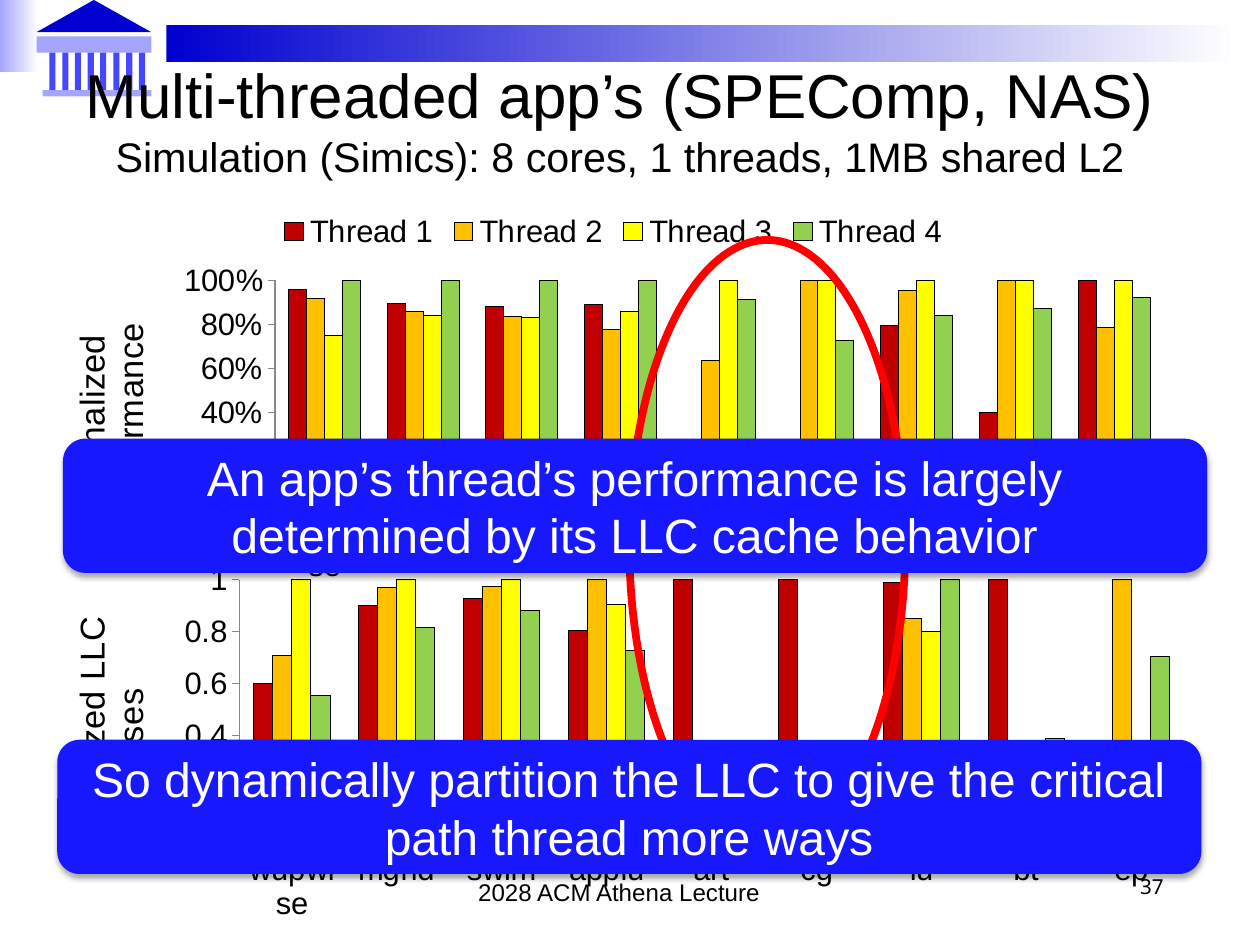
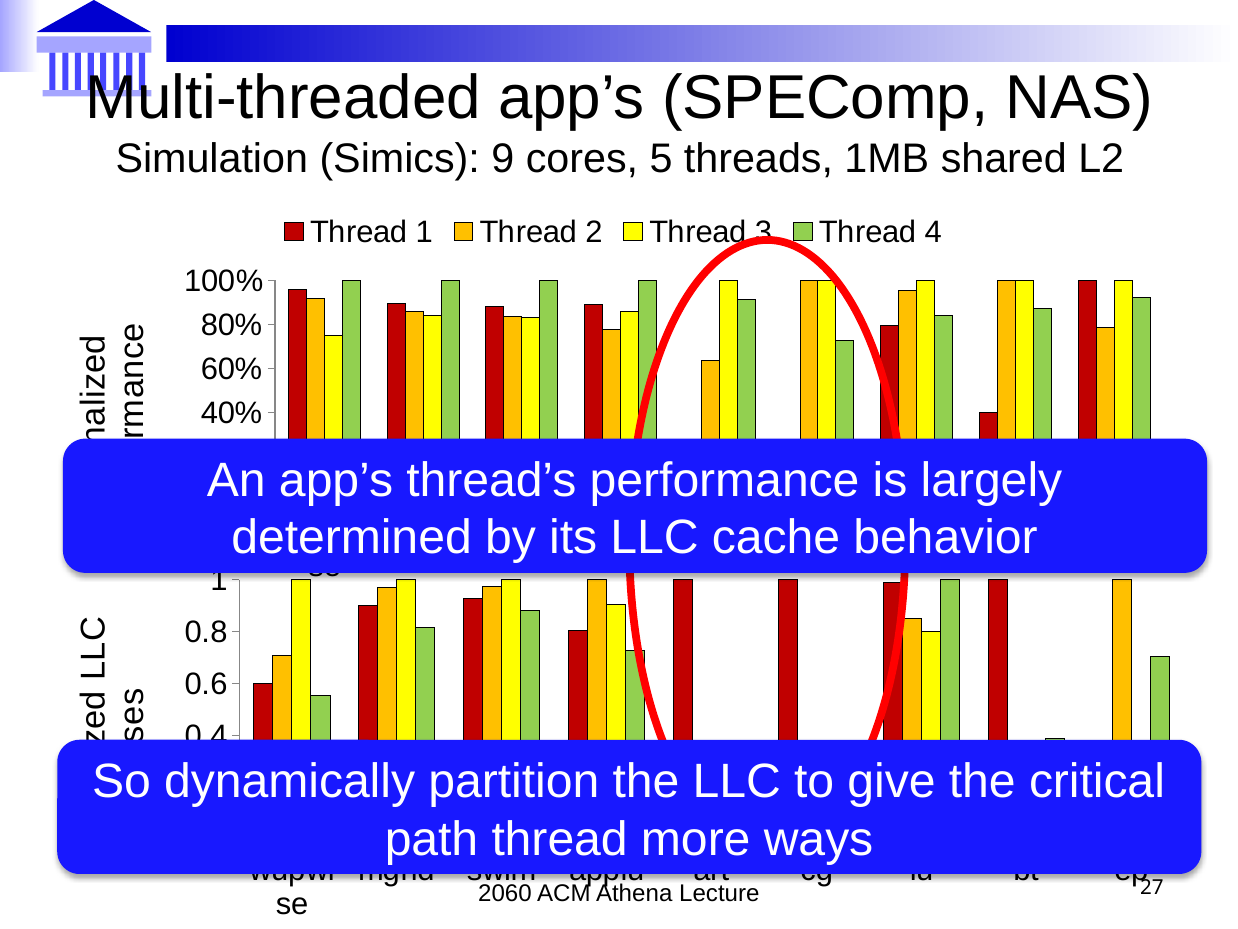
8: 8 -> 9
cores 1: 1 -> 5
2028: 2028 -> 2060
37: 37 -> 27
